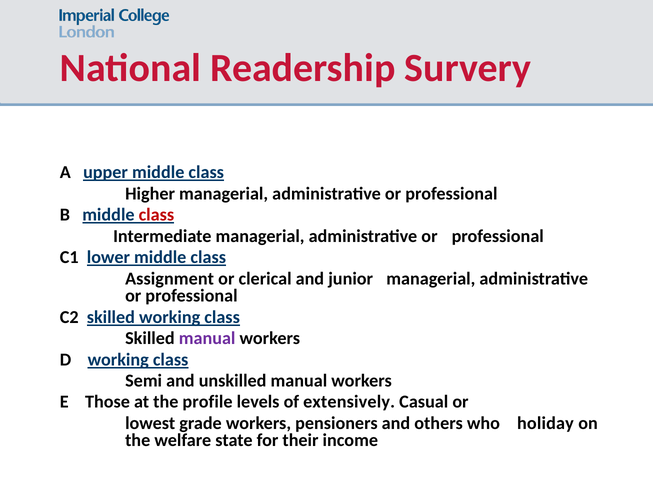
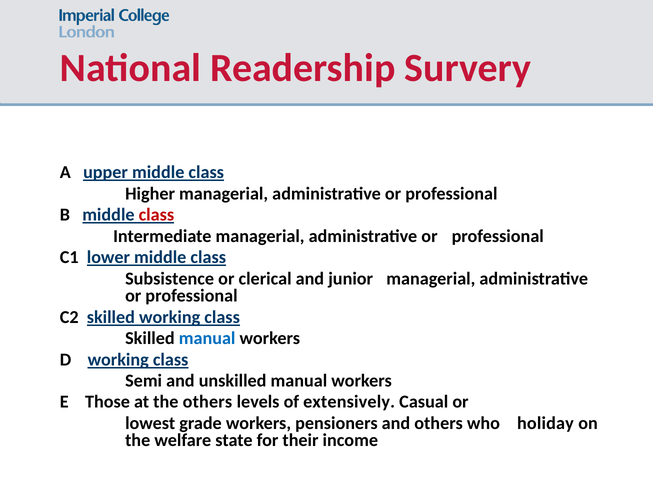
Assignment: Assignment -> Subsistence
manual at (207, 338) colour: purple -> blue
the profile: profile -> others
